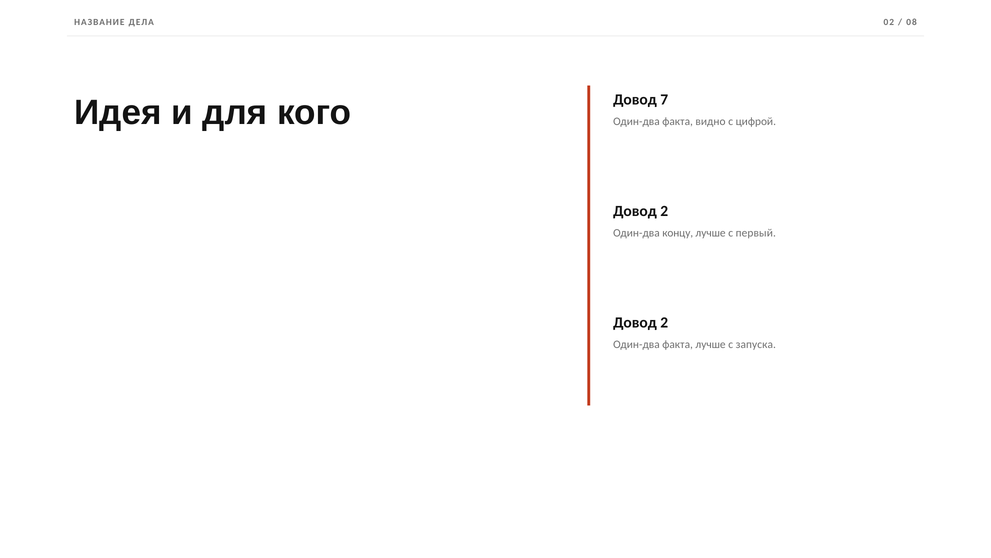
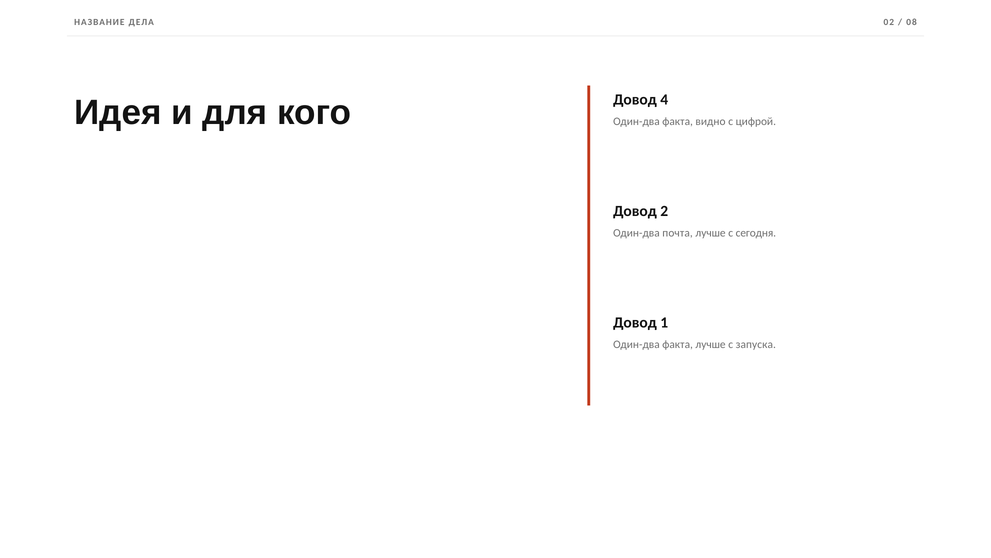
7: 7 -> 4
концу: концу -> почта
первый: первый -> сегодня
2 at (664, 323): 2 -> 1
